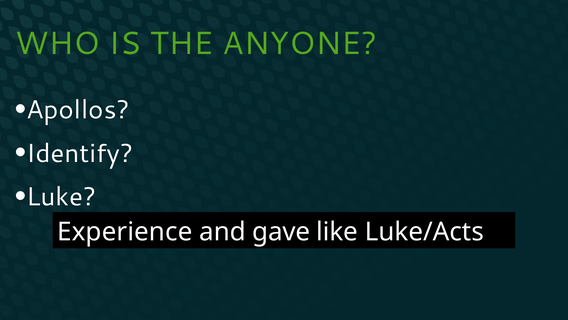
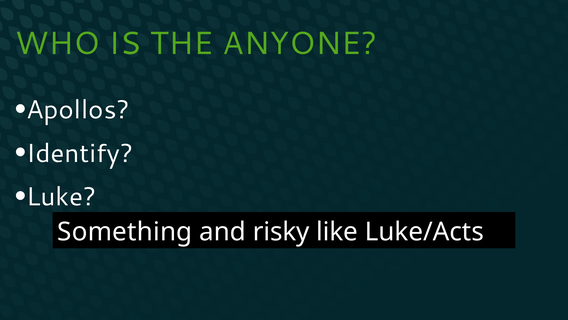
Experience: Experience -> Something
gave: gave -> risky
